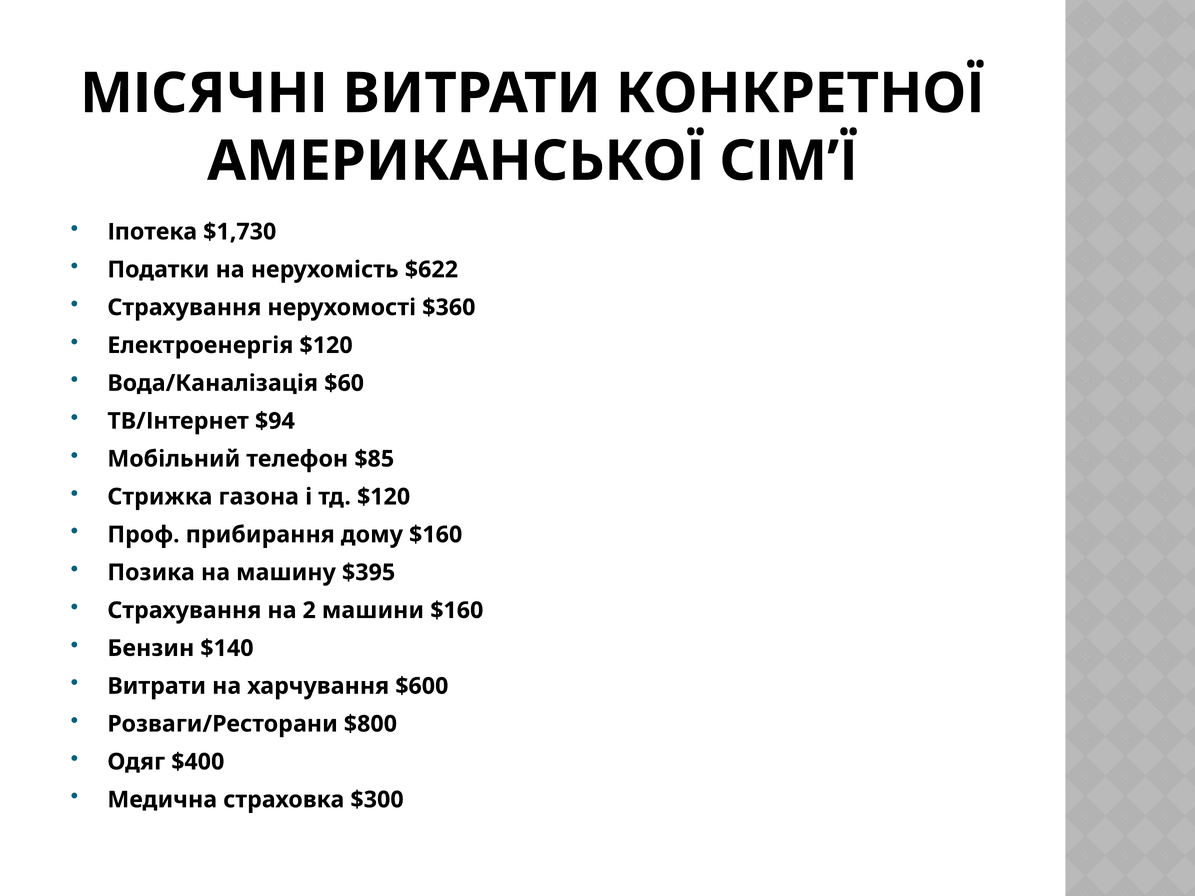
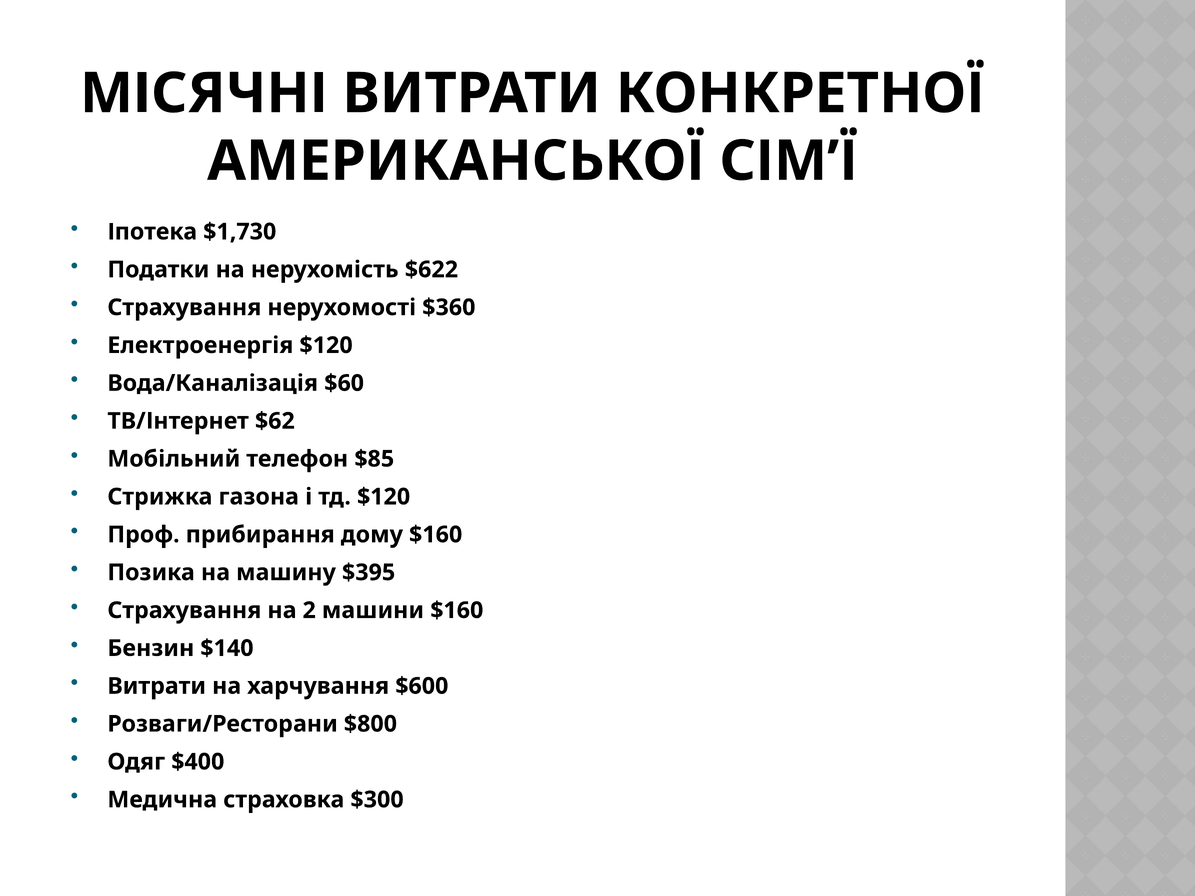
$94: $94 -> $62
